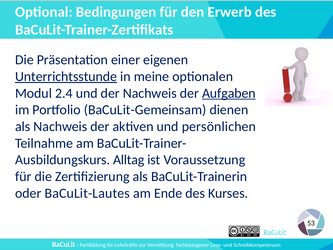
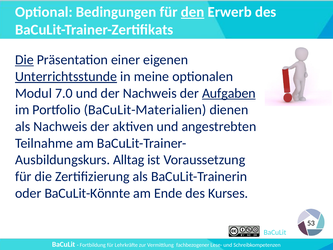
den underline: none -> present
Die at (24, 60) underline: none -> present
2.4: 2.4 -> 7.0
BaCuLit-Gemeinsam: BaCuLit-Gemeinsam -> BaCuLit-Materialien
persönlichen: persönlichen -> angestrebten
BaCuLit-Lautes: BaCuLit-Lautes -> BaCuLit-Könnte
